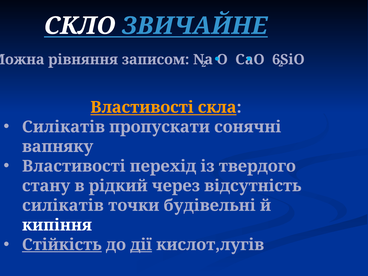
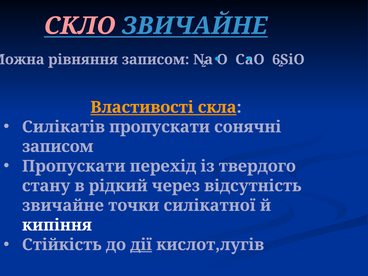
СКЛО colour: white -> pink
вапняку at (58, 147): вапняку -> записом
Властивості at (74, 166): Властивості -> Пропускати
силікатів at (63, 205): силікатів -> звичайне
будівельні: будівельні -> силікатної
Стійкість underline: present -> none
